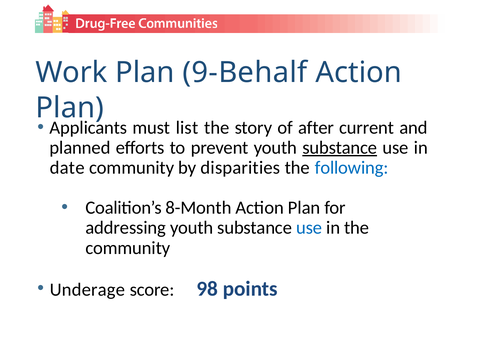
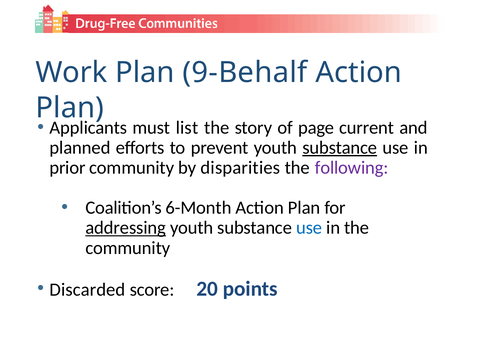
after: after -> page
date: date -> prior
following colour: blue -> purple
8-Month: 8-Month -> 6-Month
addressing underline: none -> present
Underage: Underage -> Discarded
98: 98 -> 20
